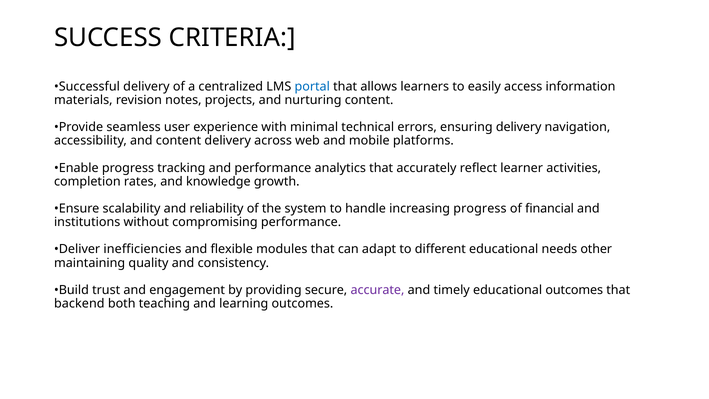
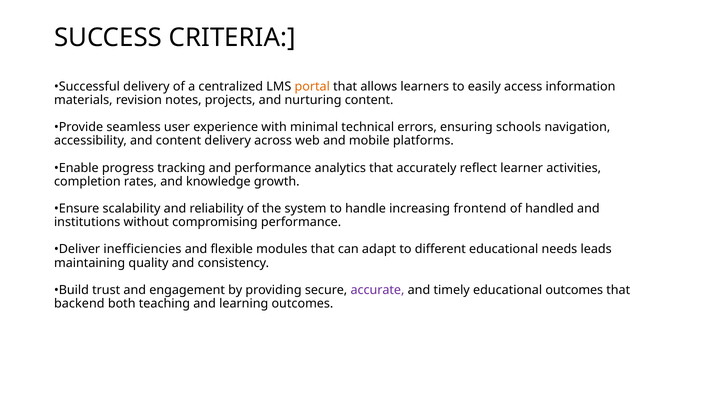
portal colour: blue -> orange
ensuring delivery: delivery -> schools
increasing progress: progress -> frontend
financial: financial -> handled
other: other -> leads
